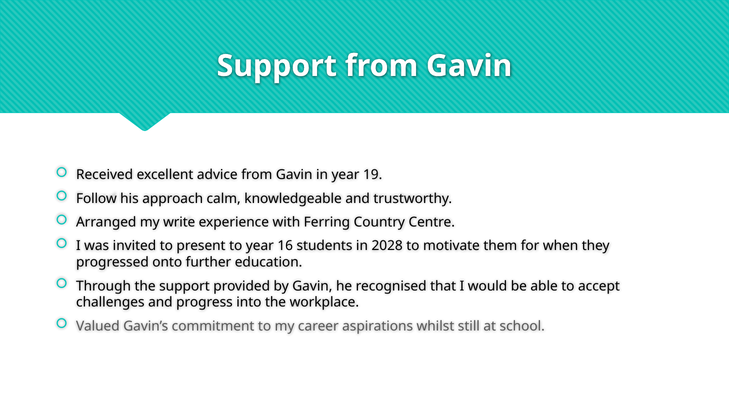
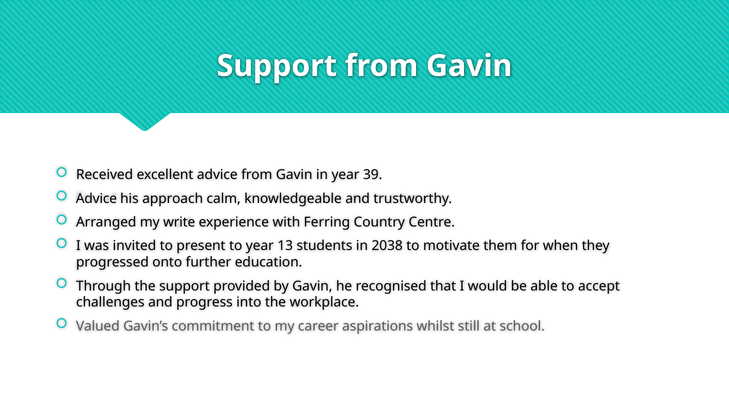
19: 19 -> 39
Follow at (96, 199): Follow -> Advice
16: 16 -> 13
2028: 2028 -> 2038
